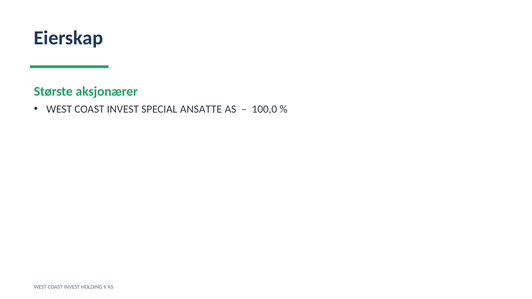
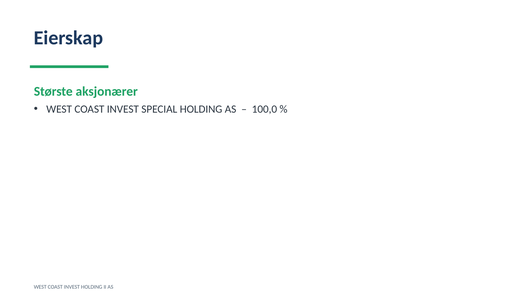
SPECIAL ANSATTE: ANSATTE -> HOLDING
